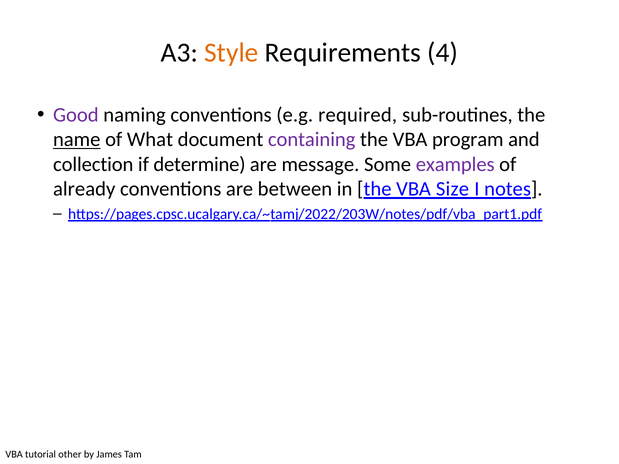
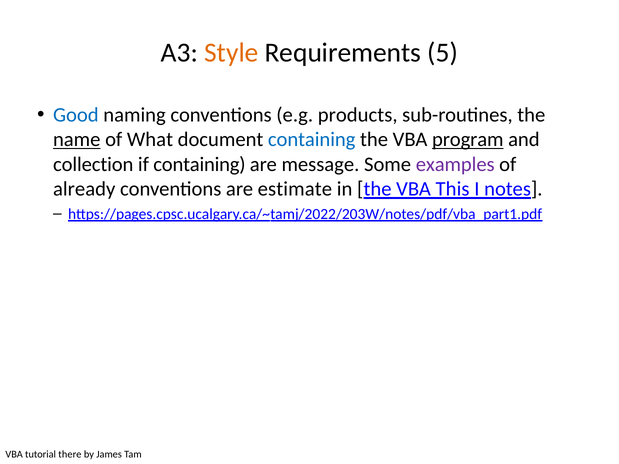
4: 4 -> 5
Good colour: purple -> blue
required: required -> products
containing at (312, 140) colour: purple -> blue
program underline: none -> present
if determine: determine -> containing
between: between -> estimate
Size: Size -> This
other: other -> there
